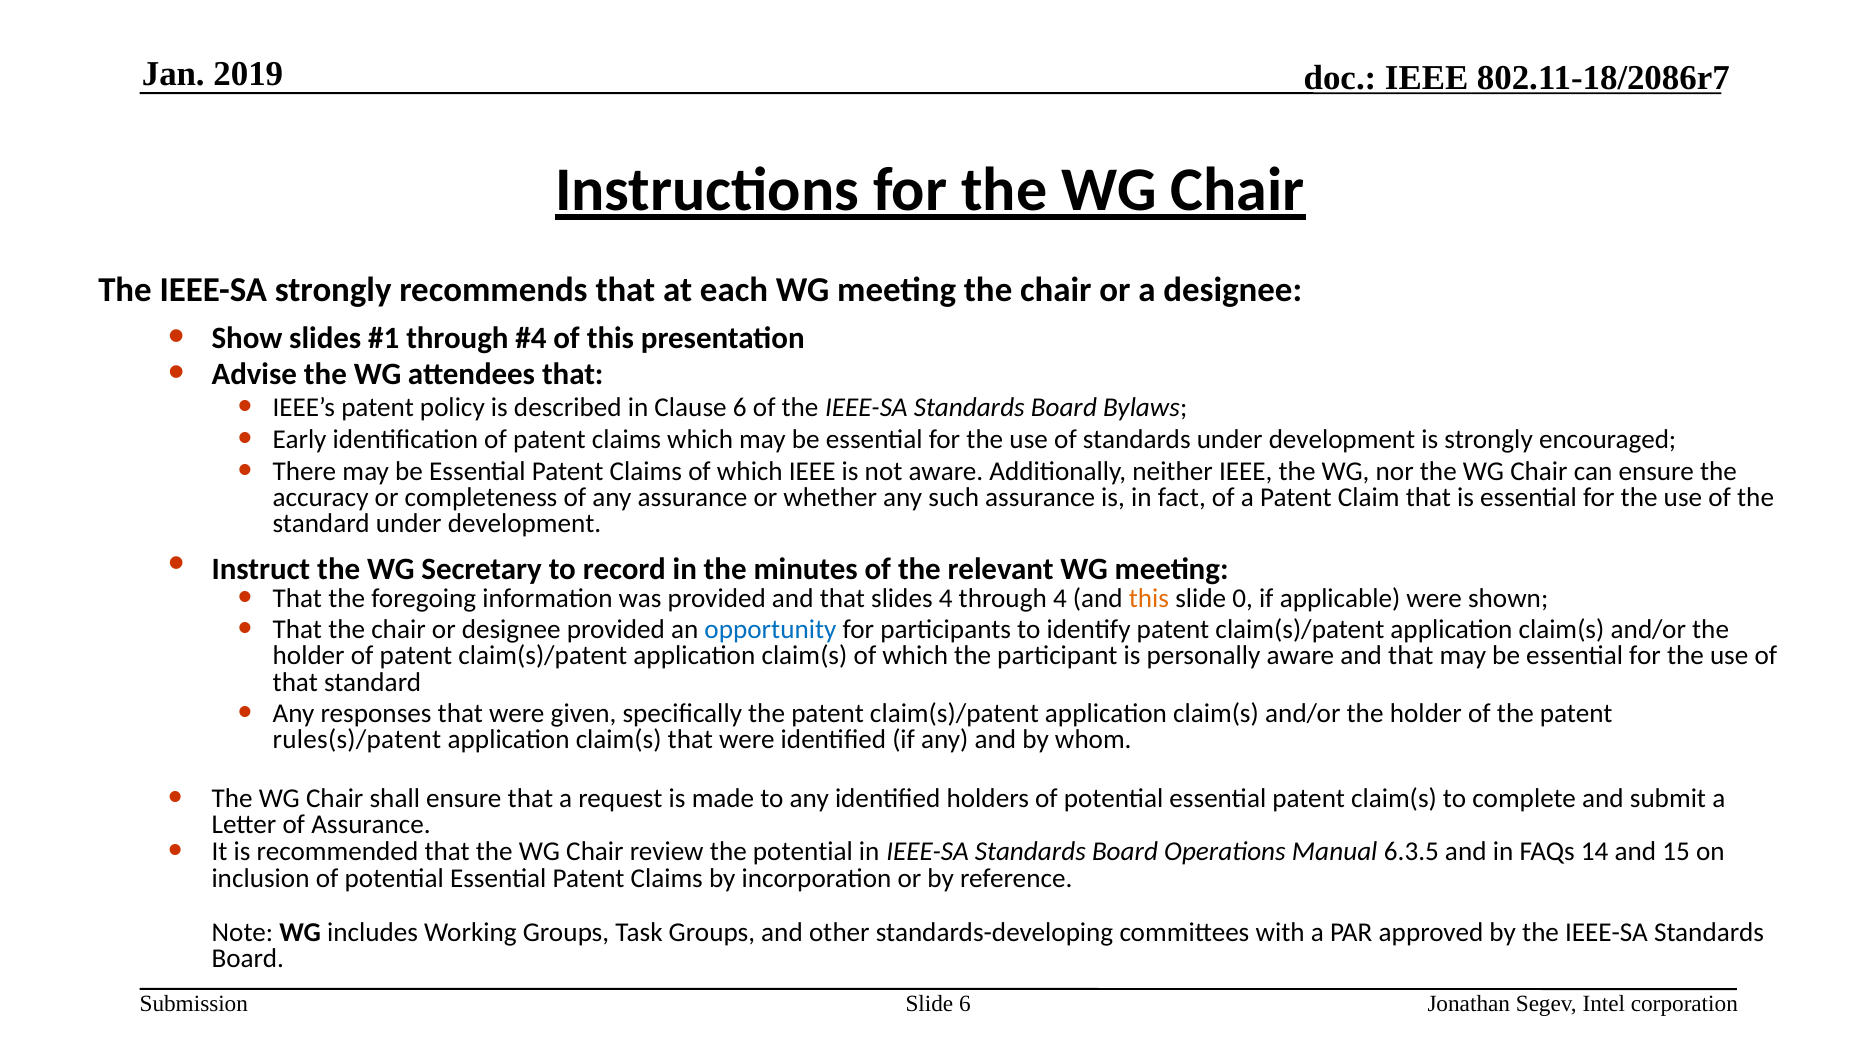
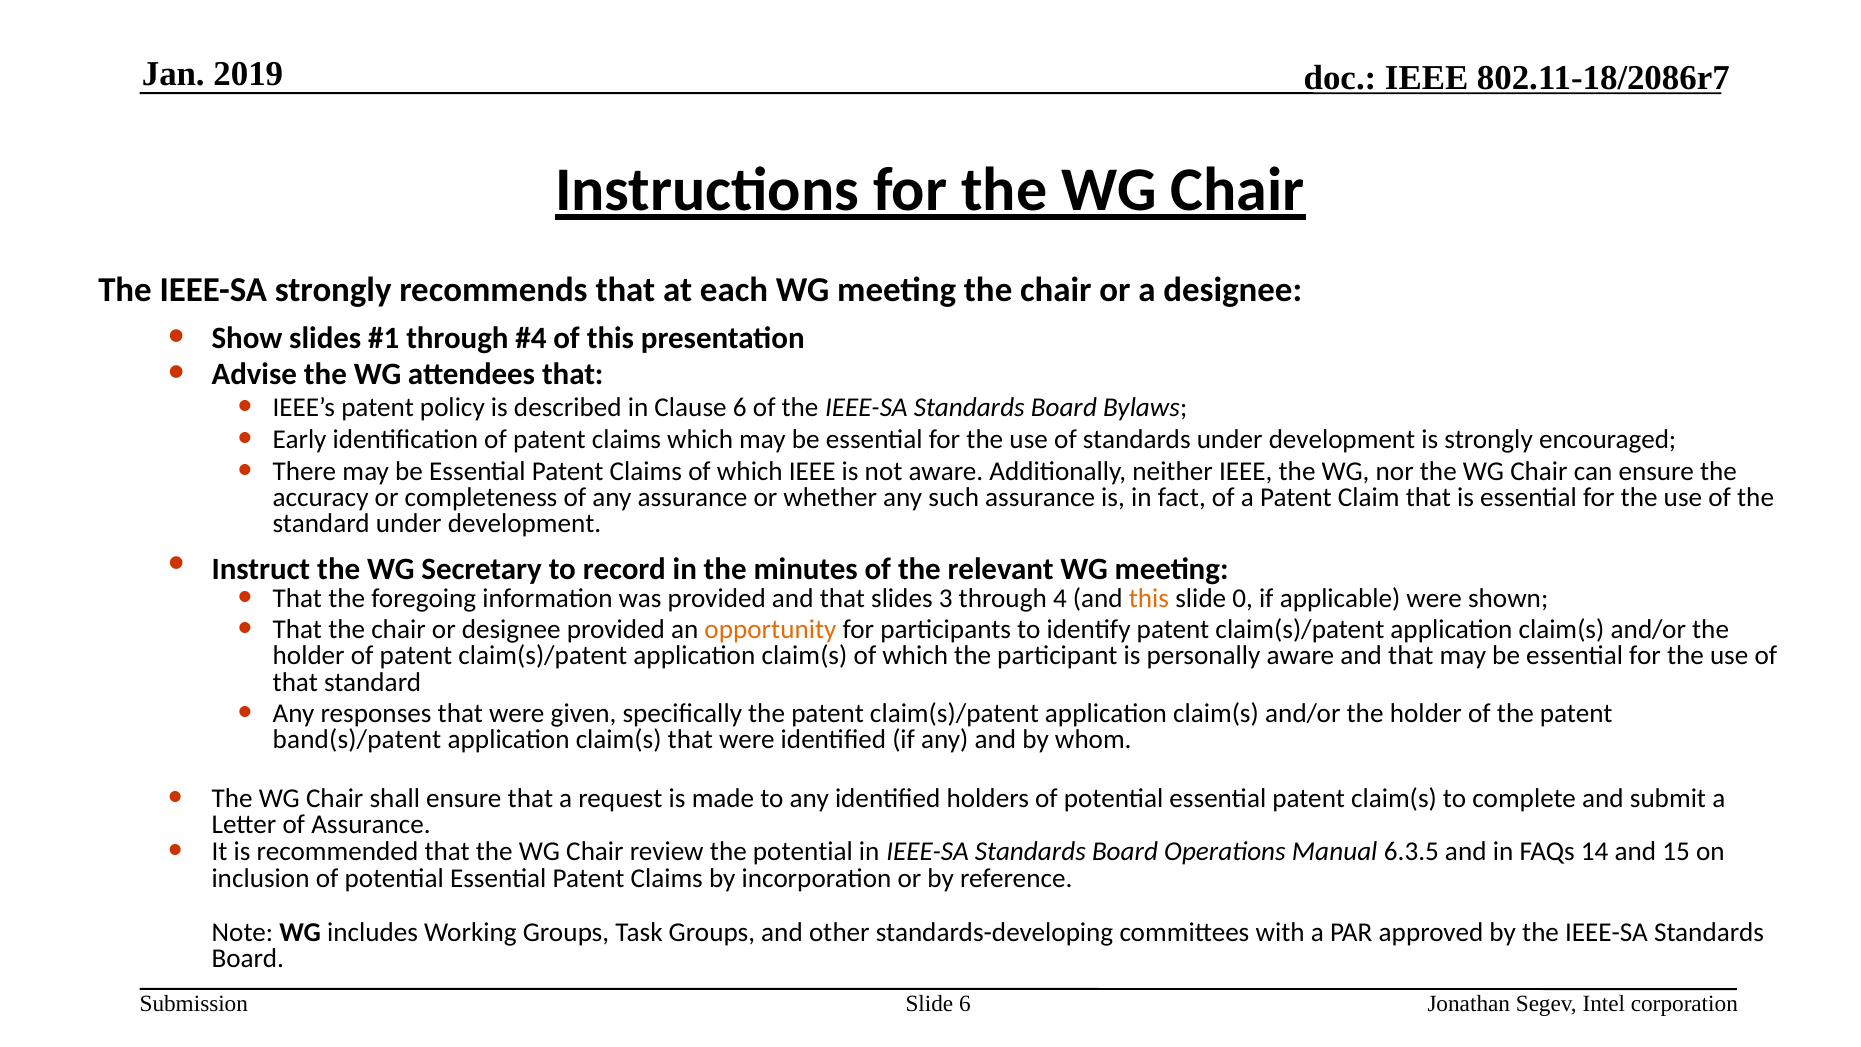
slides 4: 4 -> 3
opportunity colour: blue -> orange
rules(s)/patent: rules(s)/patent -> band(s)/patent
